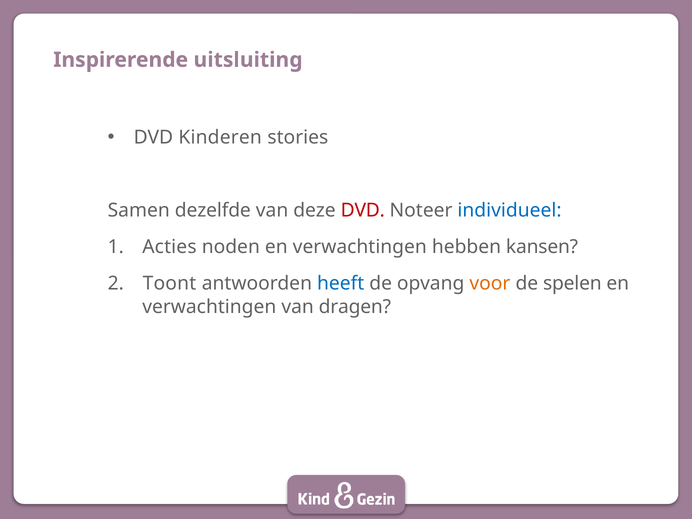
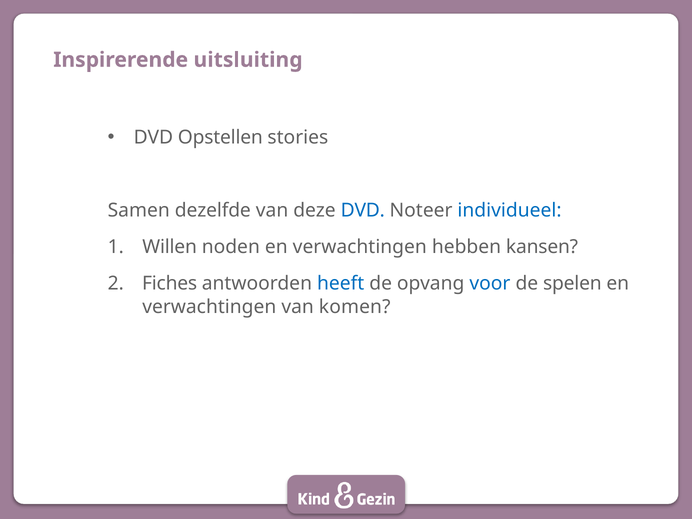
Kinderen: Kinderen -> Opstellen
DVD at (363, 211) colour: red -> blue
Acties: Acties -> Willen
Toont: Toont -> Fiches
voor colour: orange -> blue
dragen: dragen -> komen
